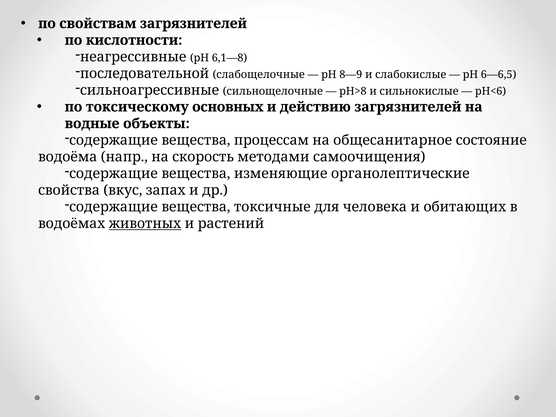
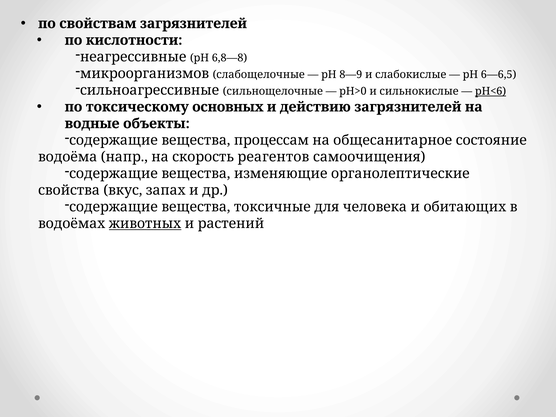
6,1—8: 6,1—8 -> 6,8—8
последовательной: последовательной -> микроорганизмов
pH>8: pH>8 -> pH>0
pH<6 underline: none -> present
методами: методами -> реагентов
